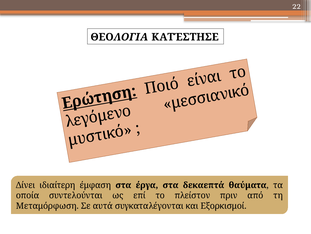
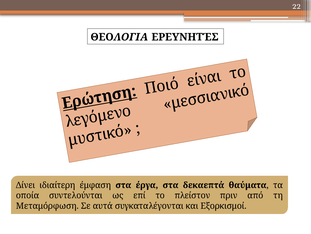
ΚΑΤΈΣΤΗΣΕ: ΚΑΤΈΣΤΗΣΕ -> ΕΡΕΥΝΗΤΈΣ
